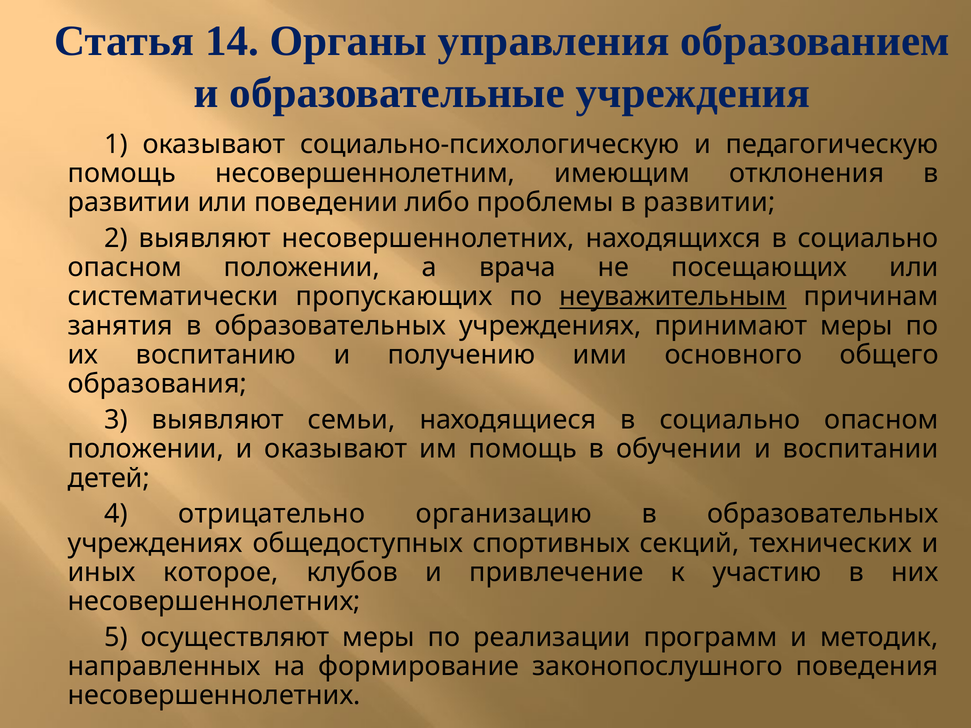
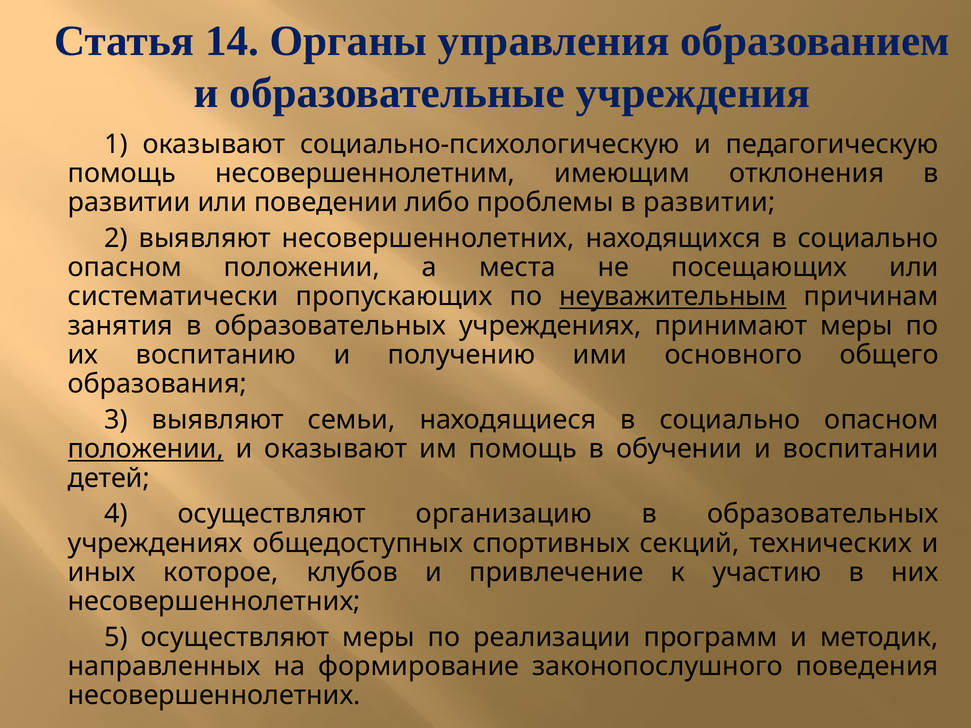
врача: врача -> места
положении at (146, 449) underline: none -> present
4 отрицательно: отрицательно -> осуществляют
